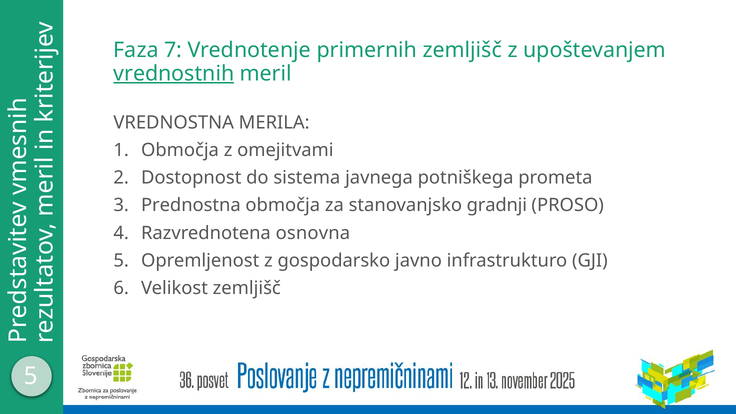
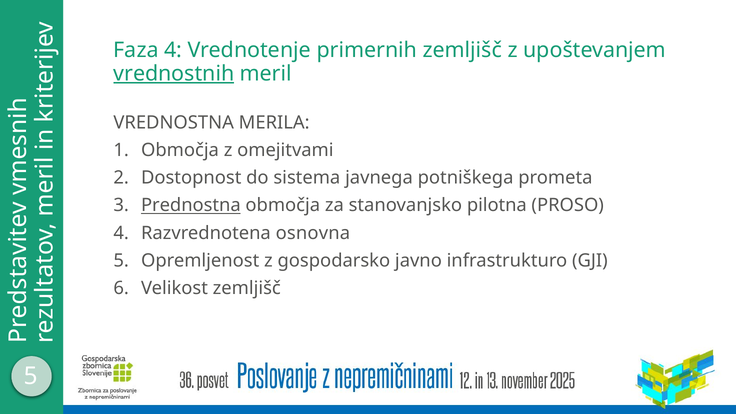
Faza 7: 7 -> 4
Prednostna underline: none -> present
gradnji: gradnji -> pilotna
